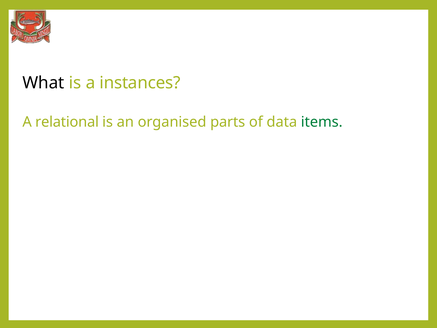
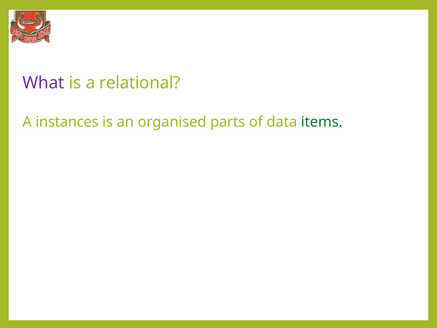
What colour: black -> purple
instances: instances -> relational
relational: relational -> instances
